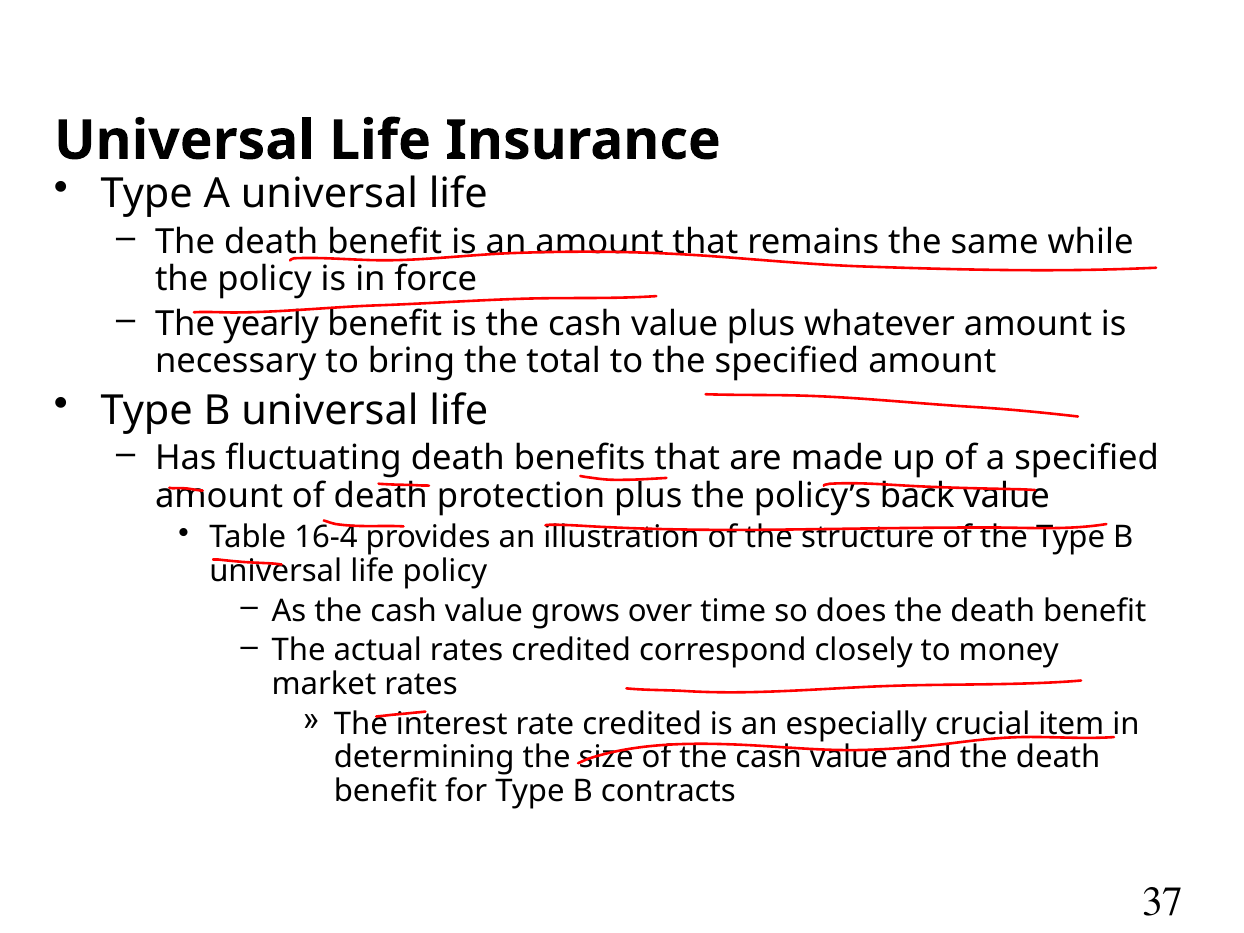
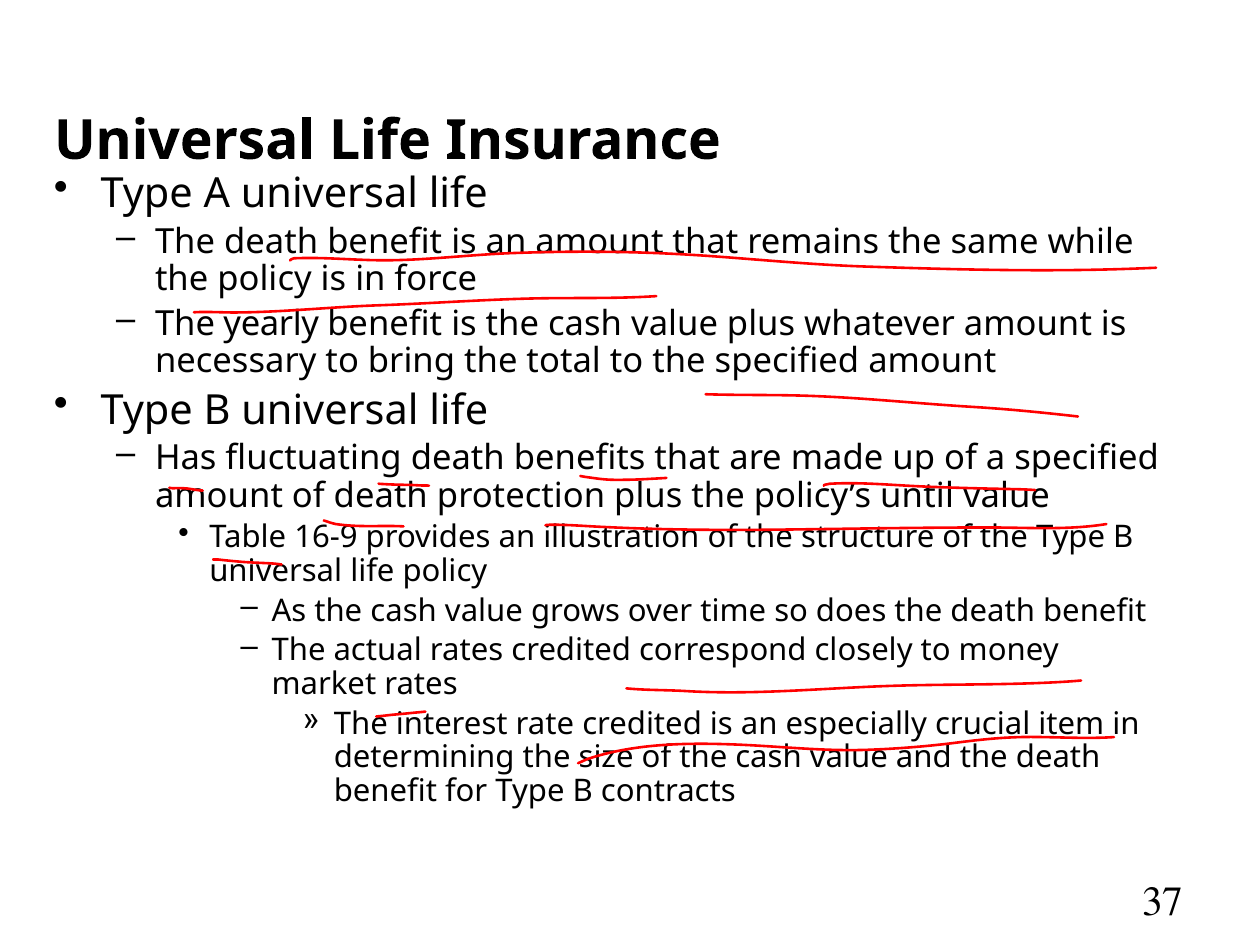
back: back -> until
16-4: 16-4 -> 16-9
